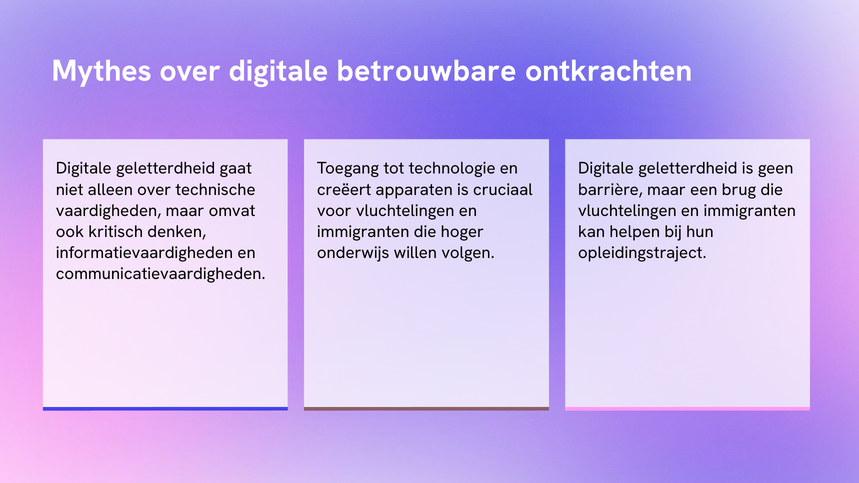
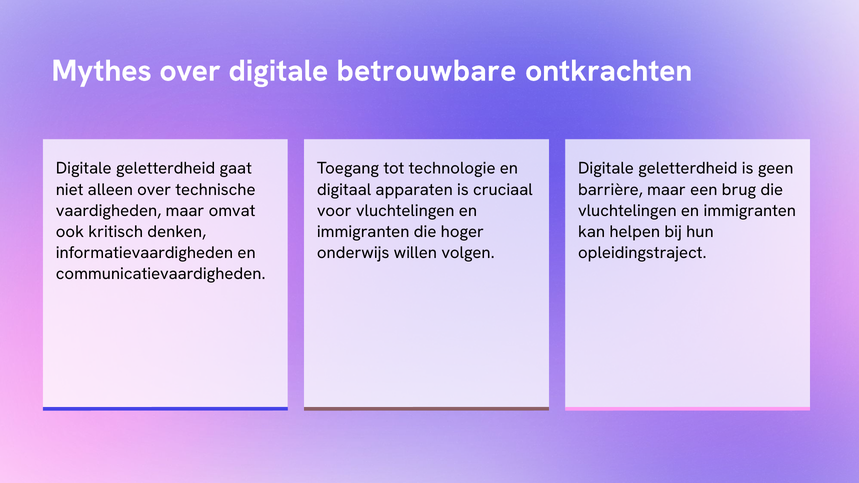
creëert: creëert -> digitaal
